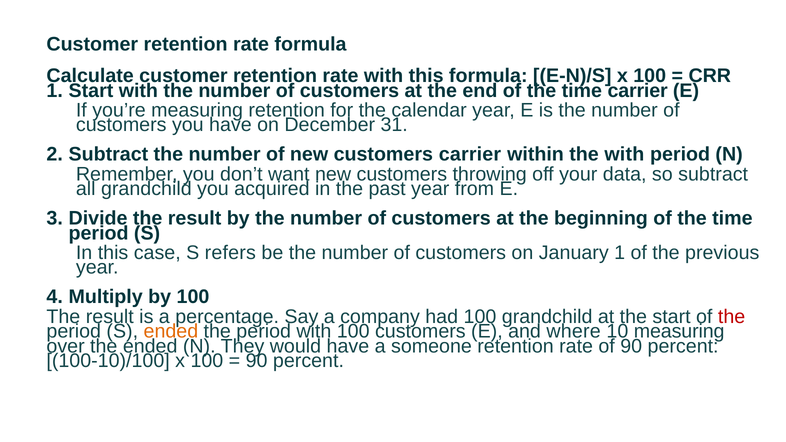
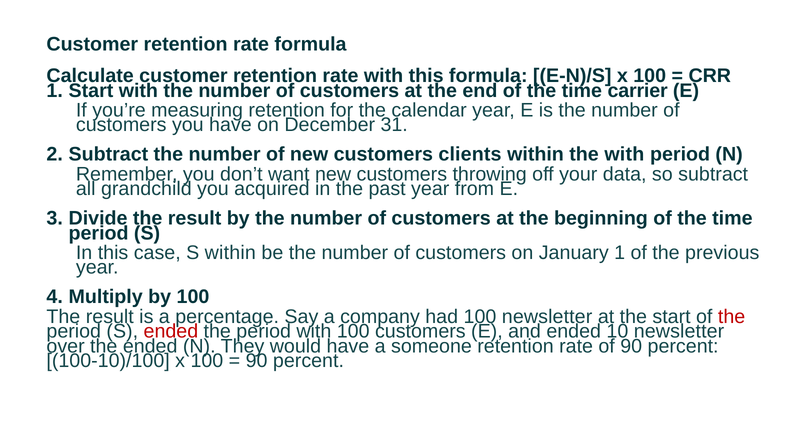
customers carrier: carrier -> clients
S refers: refers -> within
100 grandchild: grandchild -> newsletter
ended at (171, 331) colour: orange -> red
and where: where -> ended
10 measuring: measuring -> newsletter
